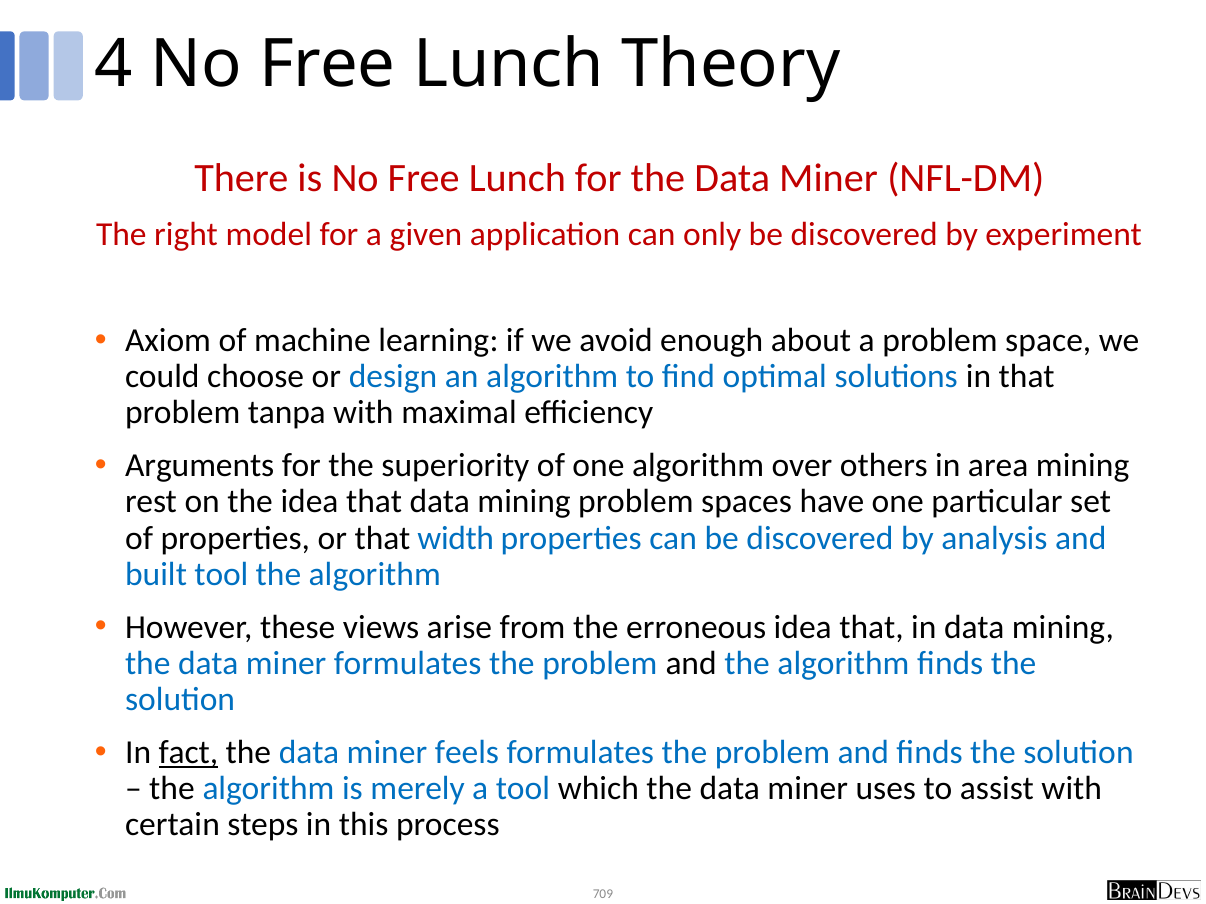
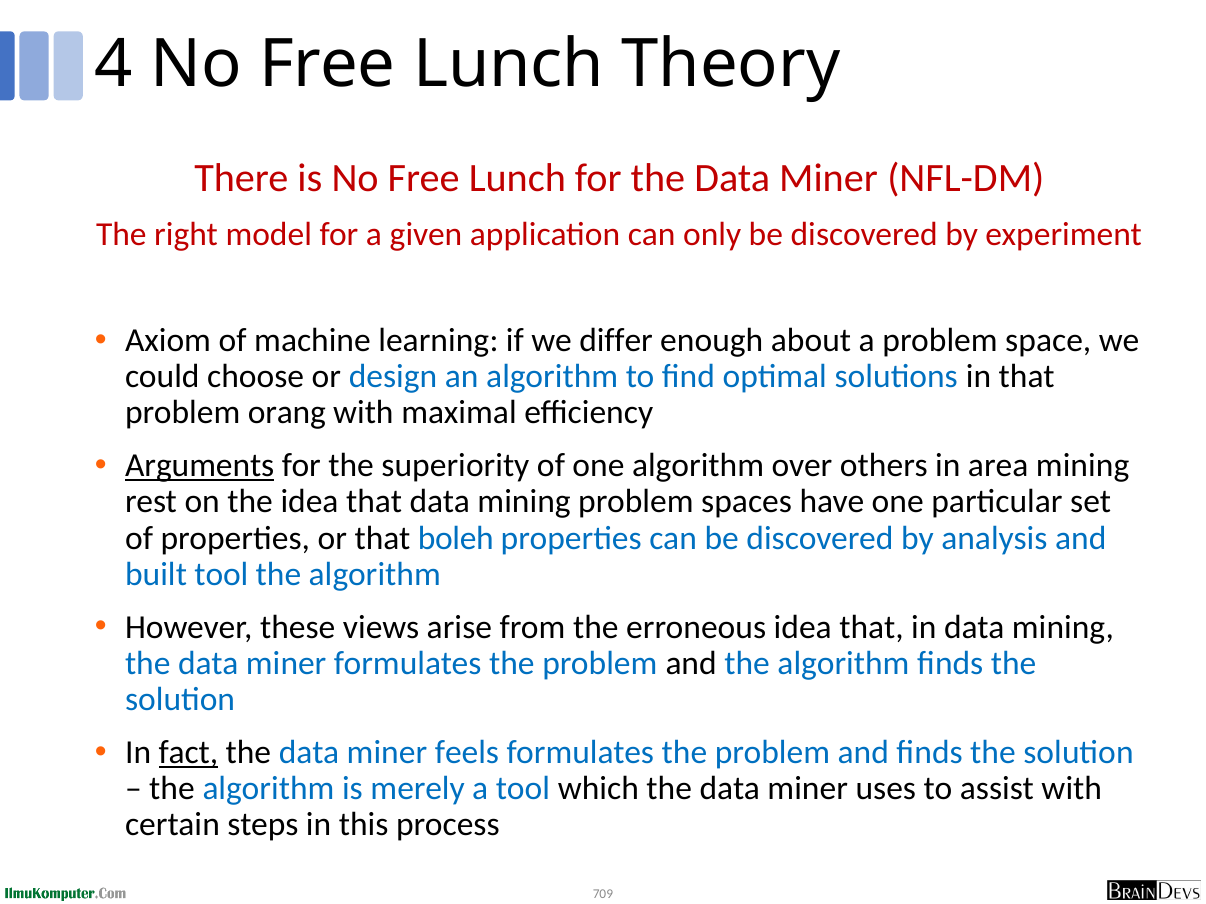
avoid: avoid -> differ
tanpa: tanpa -> orang
Arguments underline: none -> present
width: width -> boleh
